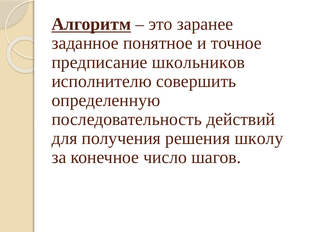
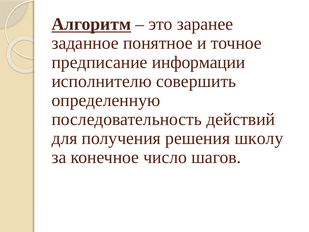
школьников: школьников -> информации
